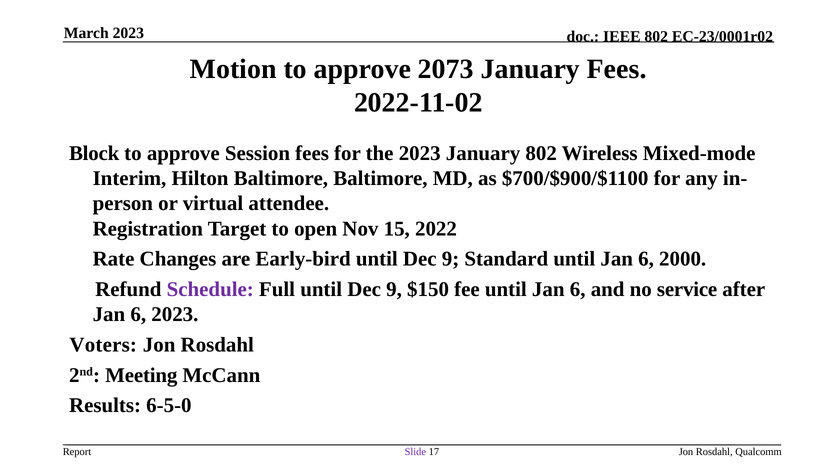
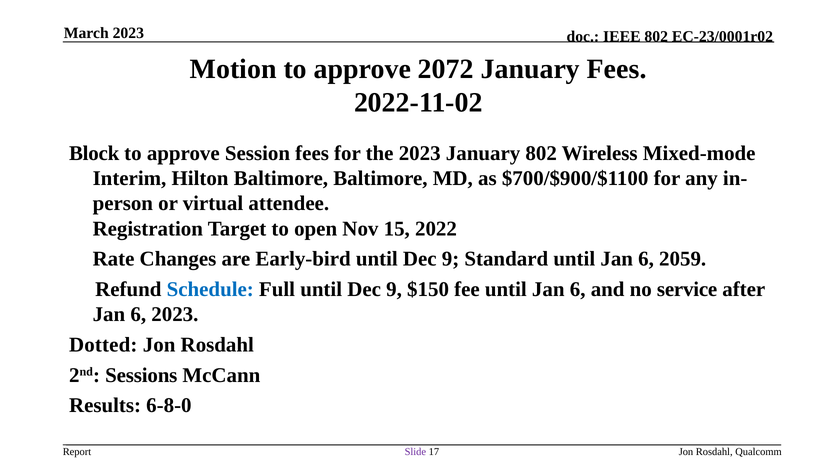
2073: 2073 -> 2072
2000: 2000 -> 2059
Schedule colour: purple -> blue
Voters: Voters -> Dotted
Meeting: Meeting -> Sessions
6-5-0: 6-5-0 -> 6-8-0
